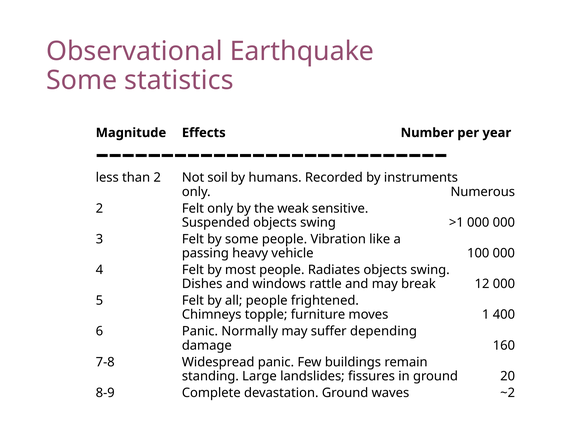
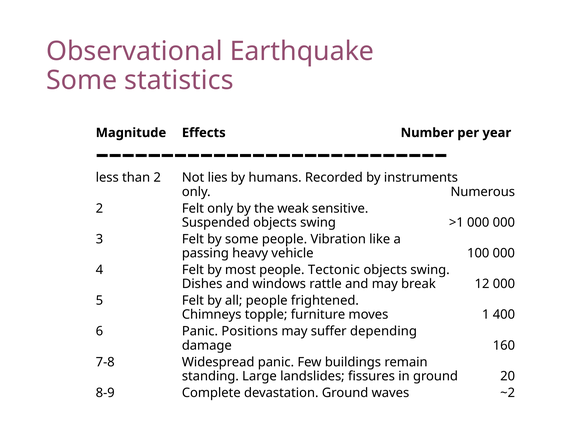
soil: soil -> lies
Radiates: Radiates -> Tectonic
Normally: Normally -> Positions
